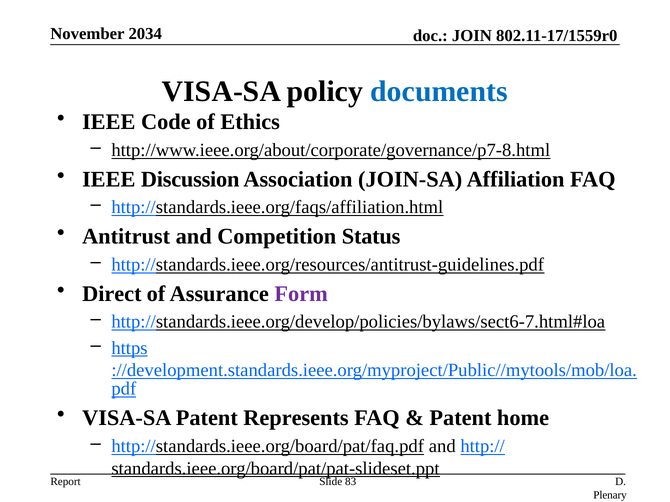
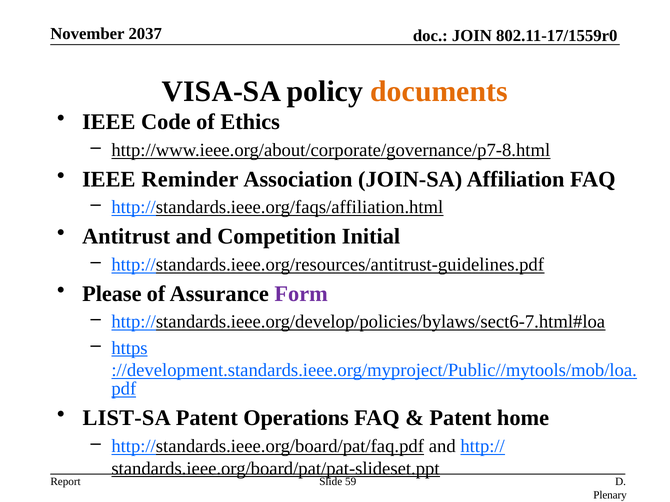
2034: 2034 -> 2037
documents colour: blue -> orange
Discussion: Discussion -> Reminder
Status: Status -> Initial
Direct: Direct -> Please
VISA-SA at (127, 418): VISA-SA -> LIST-SA
Represents: Represents -> Operations
83: 83 -> 59
